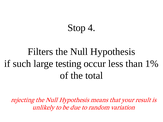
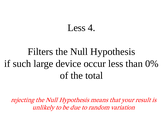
Stop at (77, 28): Stop -> Less
testing: testing -> device
1%: 1% -> 0%
